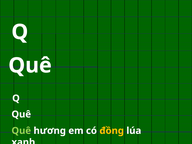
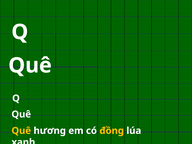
Quê at (21, 131) colour: light green -> yellow
